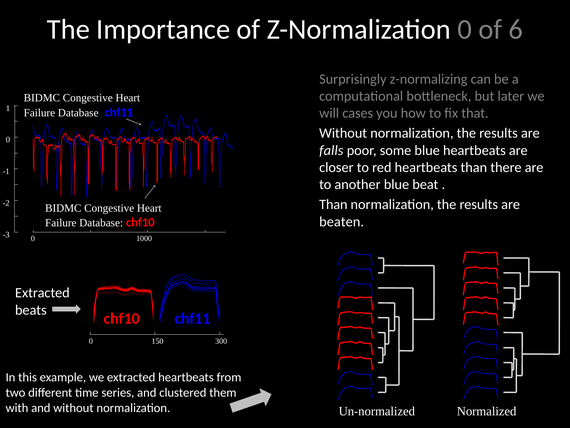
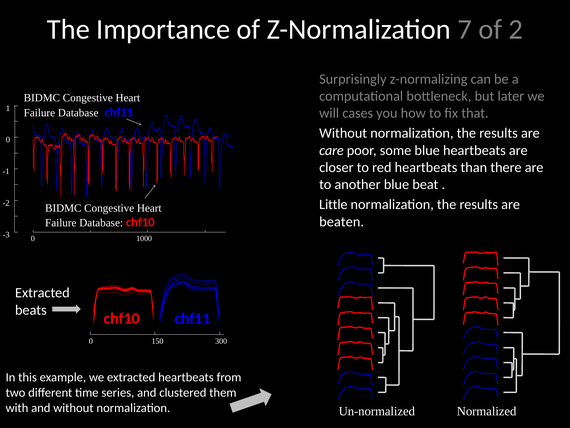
Z-Normalization 0: 0 -> 7
6: 6 -> 2
falls: falls -> care
Than at (333, 204): Than -> Little
